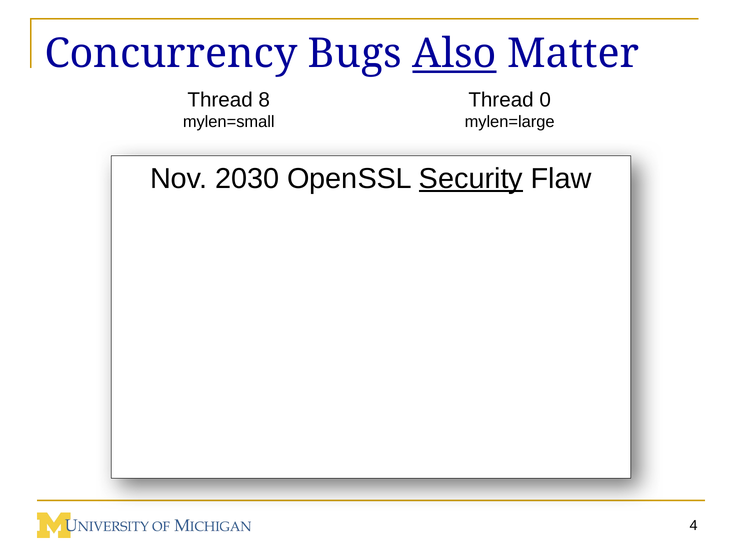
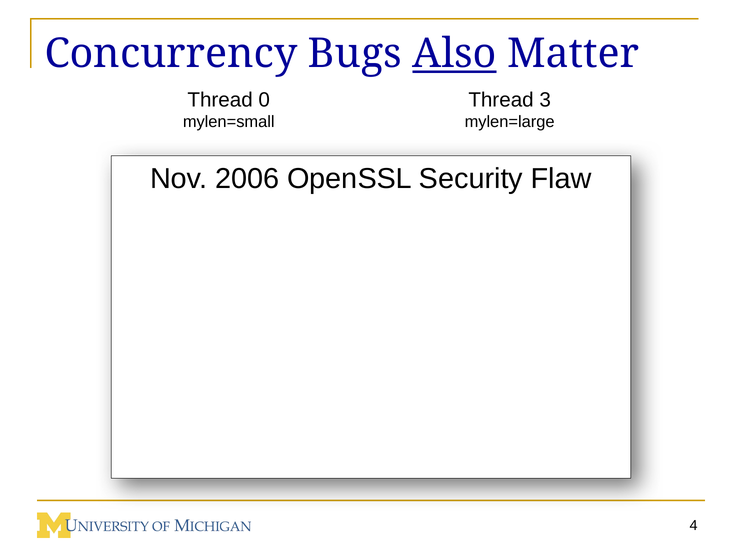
8: 8 -> 0
0: 0 -> 3
2030: 2030 -> 2006
Security underline: present -> none
